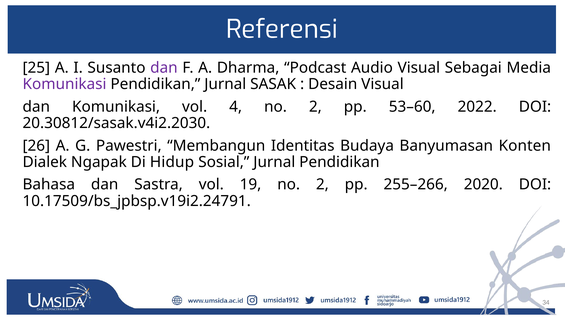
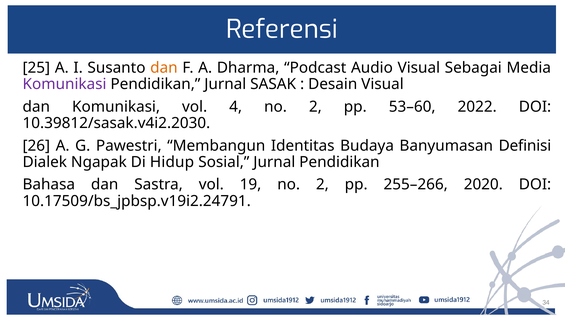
dan at (164, 68) colour: purple -> orange
20.30812/sasak.v4i2.2030: 20.30812/sasak.v4i2.2030 -> 10.39812/sasak.v4i2.2030
Konten: Konten -> Definisi
